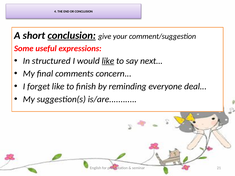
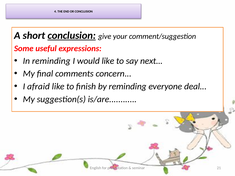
In structured: structured -> reminding
like at (108, 61) underline: present -> none
forget: forget -> afraid
